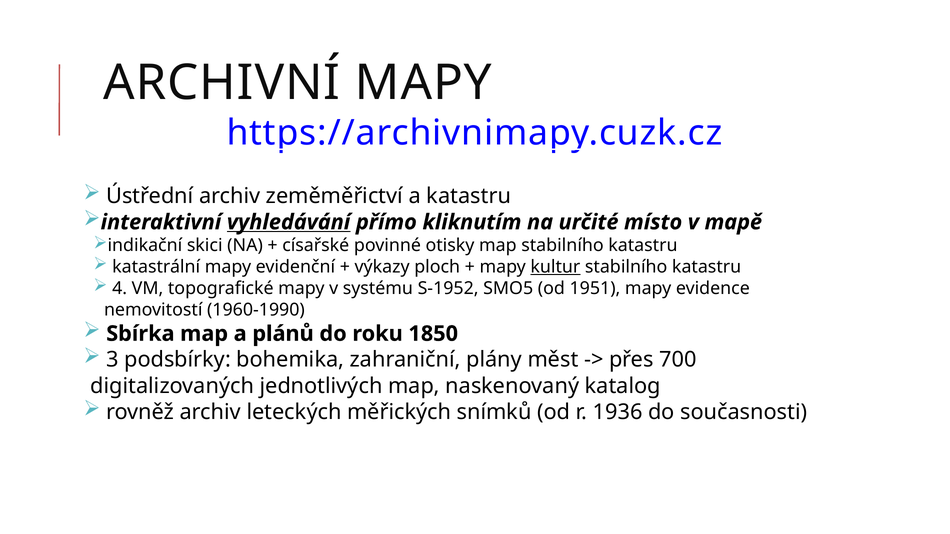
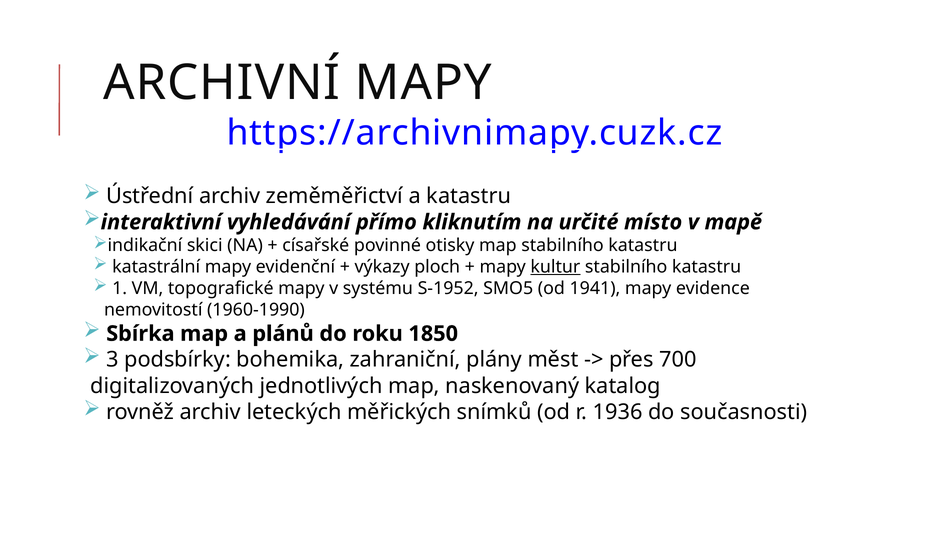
vyhledávání underline: present -> none
4: 4 -> 1
1951: 1951 -> 1941
